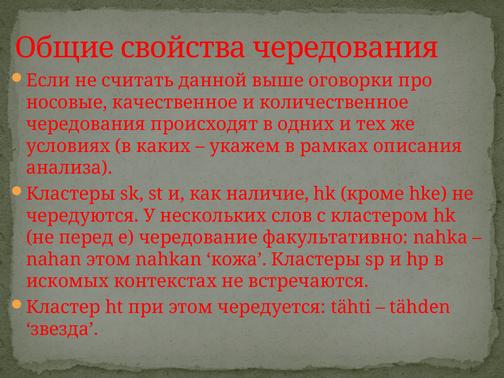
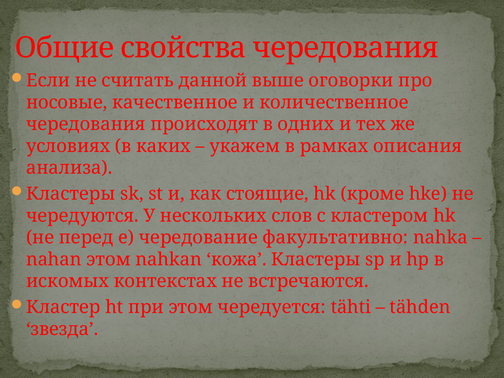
наличие: наличие -> стоящие
